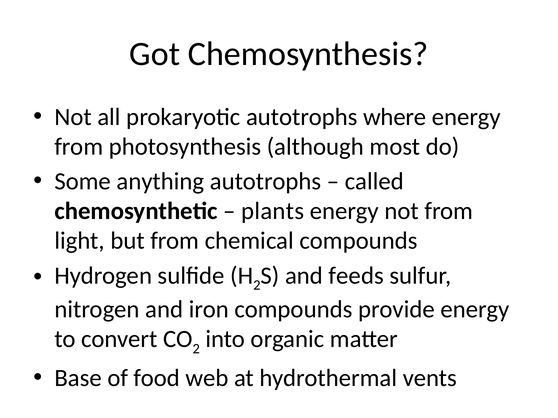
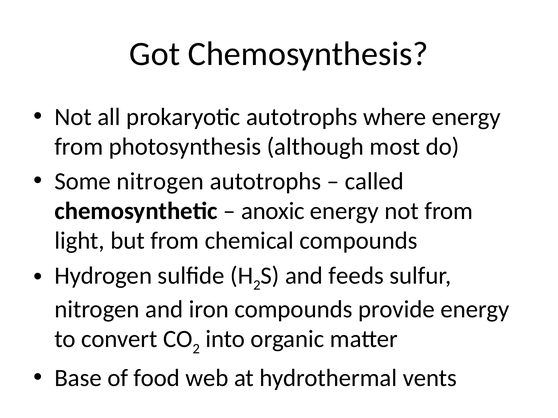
Some anything: anything -> nitrogen
plants: plants -> anoxic
